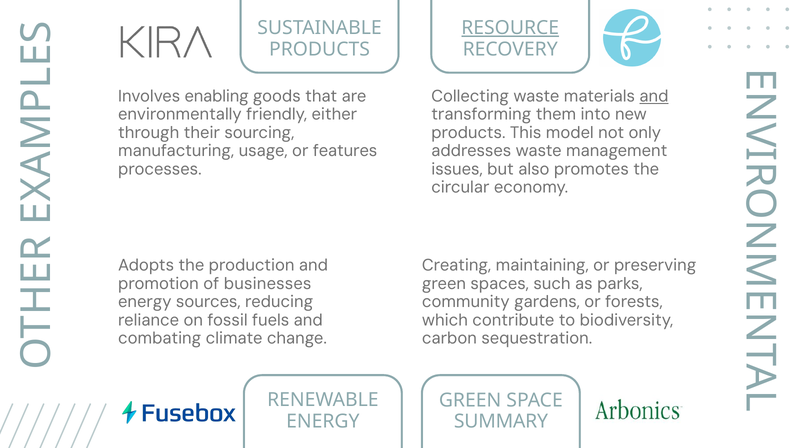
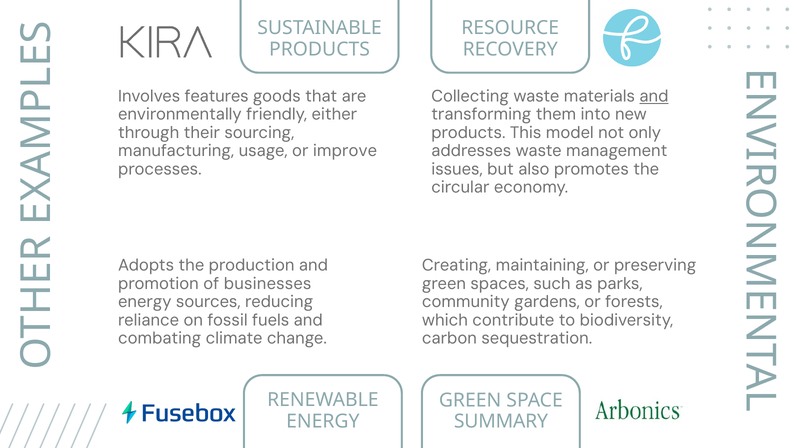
RESOURCE underline: present -> none
enabling: enabling -> features
features: features -> improve
